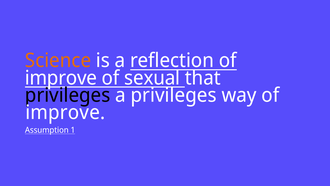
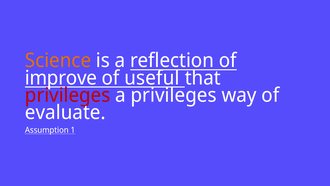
sexual: sexual -> useful
privileges at (68, 95) colour: black -> red
improve at (65, 112): improve -> evaluate
